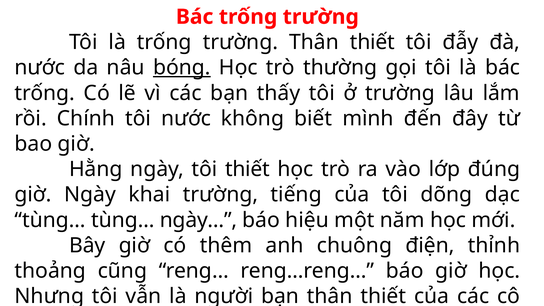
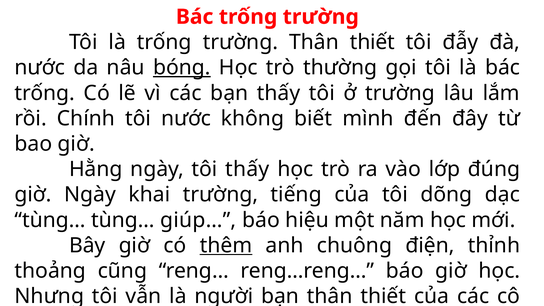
tôi thiết: thiết -> thấy
ngày…: ngày… -> giúp…
thêm underline: none -> present
